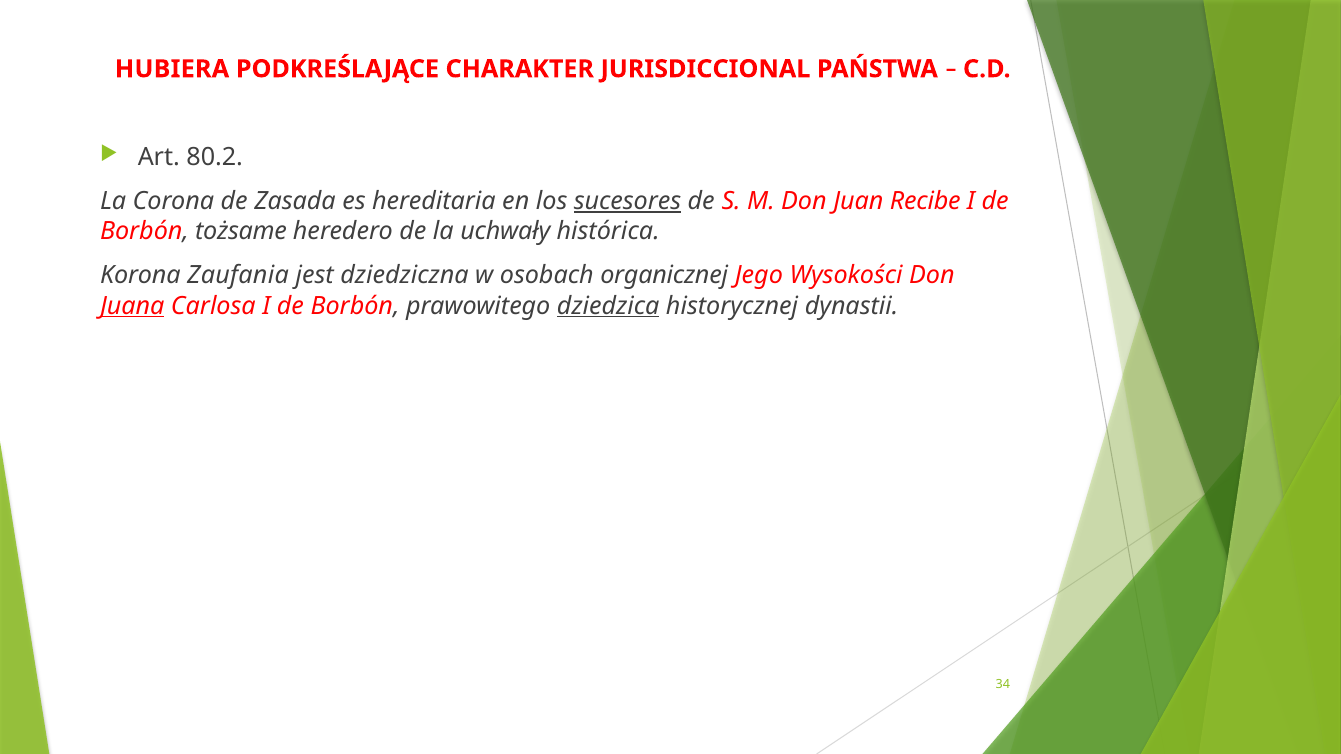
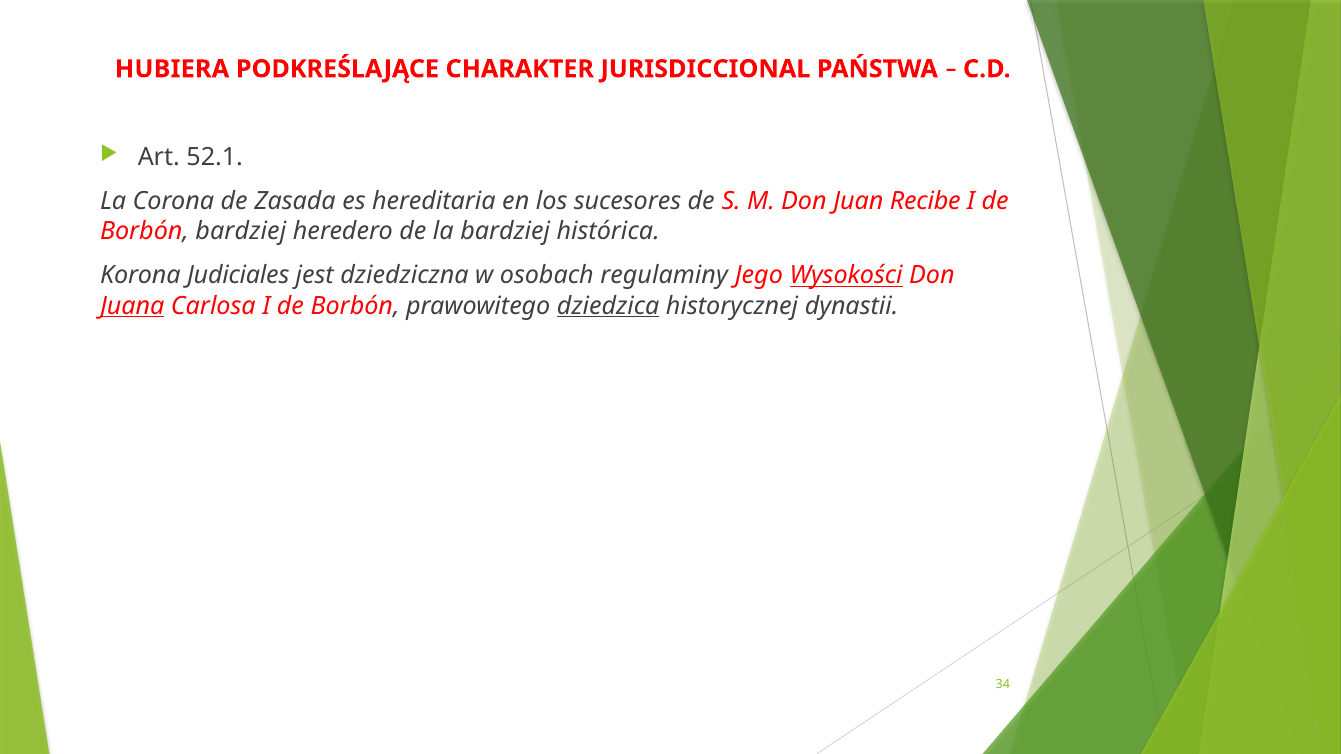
80.2: 80.2 -> 52.1
sucesores underline: present -> none
Borbón tożsame: tożsame -> bardziej
la uchwały: uchwały -> bardziej
Zaufania: Zaufania -> Judiciales
organicznej: organicznej -> regulaminy
Wysokości underline: none -> present
